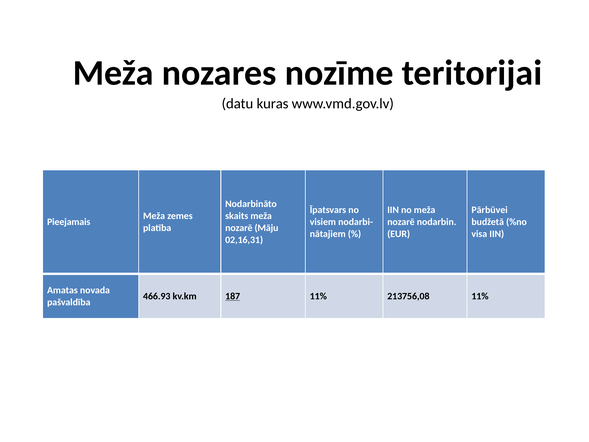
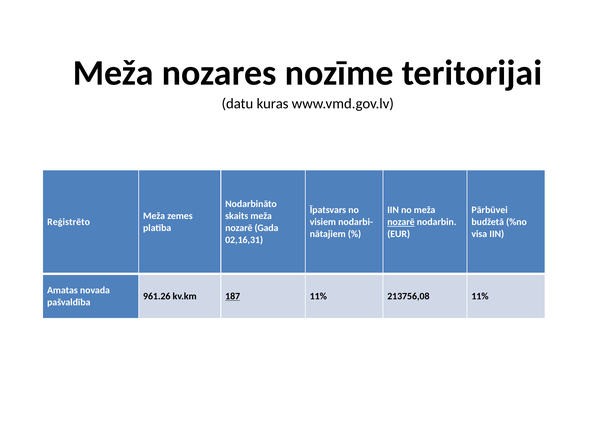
Pieejamais: Pieejamais -> Reģistrēto
nozarē at (401, 222) underline: none -> present
Māju: Māju -> Gada
466.93: 466.93 -> 961.26
